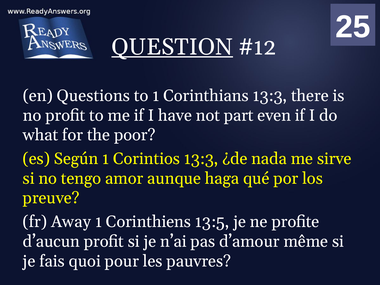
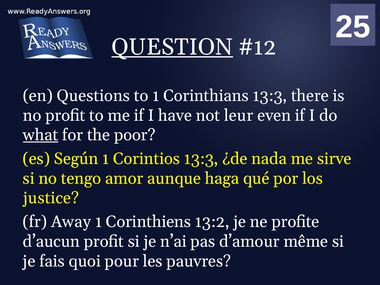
part: part -> leur
what underline: none -> present
preuve: preuve -> justice
13:5: 13:5 -> 13:2
